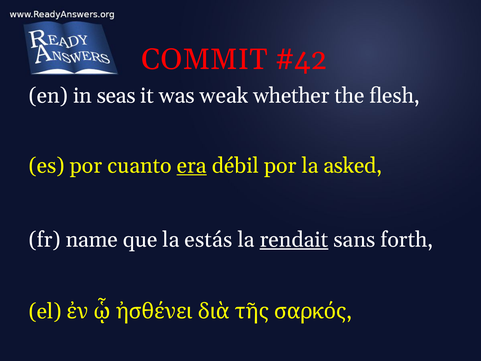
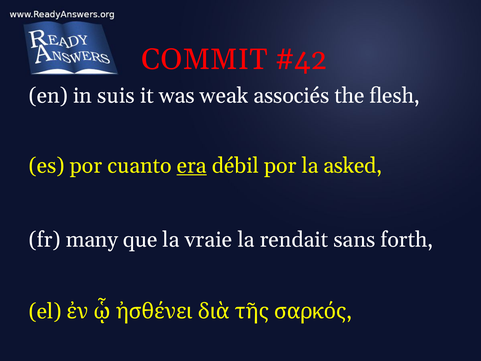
seas: seas -> suis
whether: whether -> associés
name: name -> many
estás: estás -> vraie
rendait underline: present -> none
